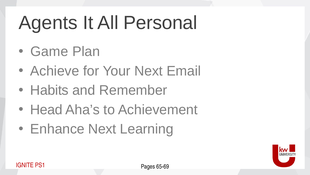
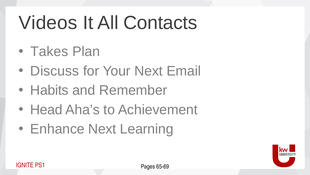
Agents: Agents -> Videos
Personal: Personal -> Contacts
Game: Game -> Takes
Achieve: Achieve -> Discuss
